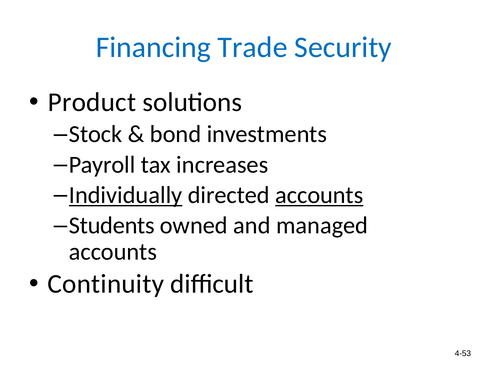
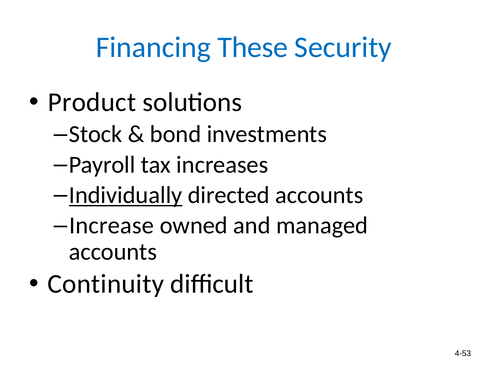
Trade: Trade -> These
accounts at (319, 195) underline: present -> none
Students: Students -> Increase
